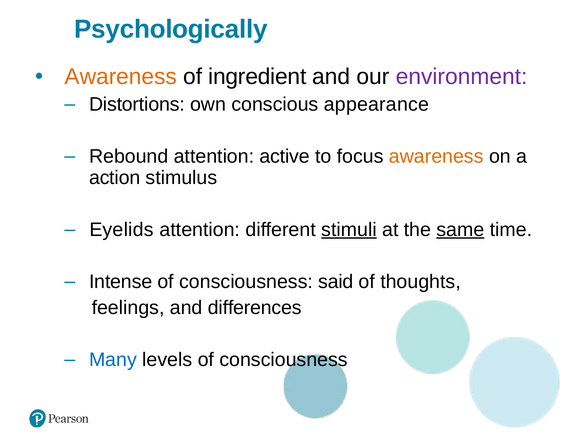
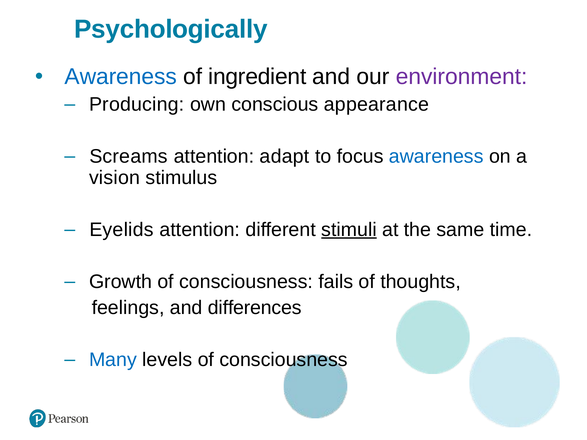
Awareness at (121, 77) colour: orange -> blue
Distortions: Distortions -> Producing
Rebound: Rebound -> Screams
active: active -> adapt
awareness at (436, 157) colour: orange -> blue
action: action -> vision
same underline: present -> none
Intense: Intense -> Growth
said: said -> fails
